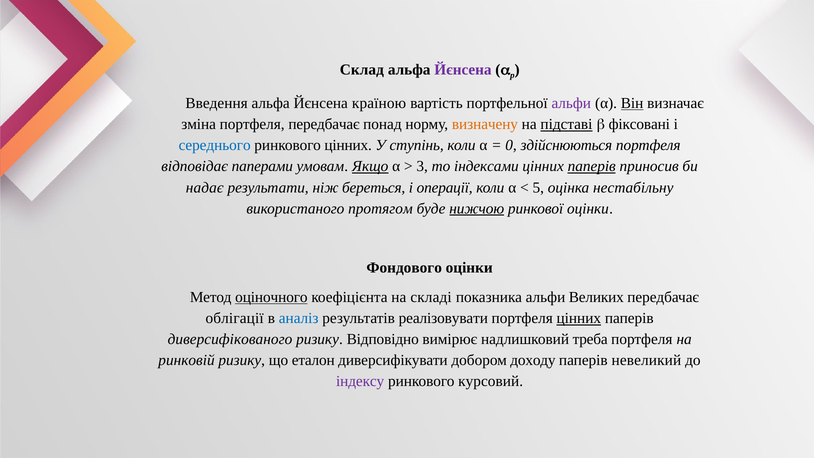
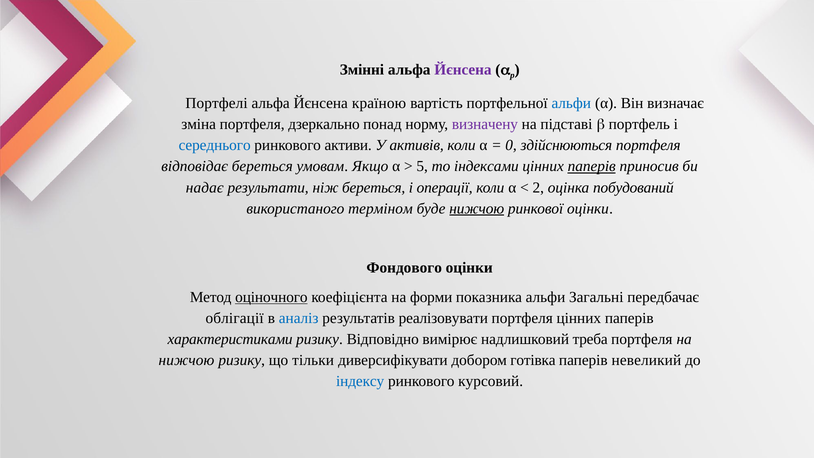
Склад: Склад -> Змінні
Введення: Введення -> Портфелі
альфи at (571, 103) colour: purple -> blue
Він underline: present -> none
портфеля передбачає: передбачає -> дзеркально
визначену colour: orange -> purple
підставі underline: present -> none
фіксовані: фіксовані -> портфель
ринкового цінних: цінних -> активи
ступінь: ступінь -> активів
відповідає паперами: паперами -> береться
Якщо underline: present -> none
3: 3 -> 5
5: 5 -> 2
нестабільну: нестабільну -> побудований
протягом: протягом -> терміном
складі: складі -> форми
Великих: Великих -> Загальні
цінних at (579, 318) underline: present -> none
диверсифікованого: диверсифікованого -> характеристиками
ринковій at (187, 360): ринковій -> нижчою
еталон: еталон -> тільки
доходу: доходу -> готівка
індексу colour: purple -> blue
